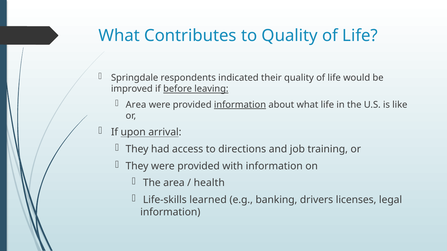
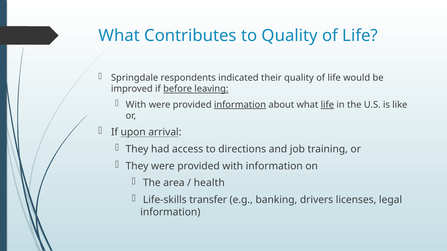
Area at (136, 105): Area -> With
life at (327, 105) underline: none -> present
learned: learned -> transfer
